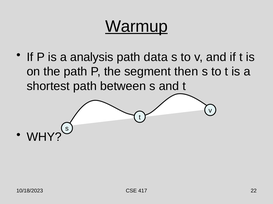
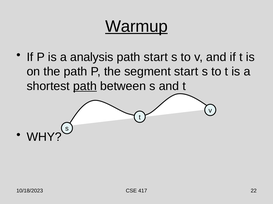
path data: data -> start
segment then: then -> start
path at (85, 86) underline: none -> present
